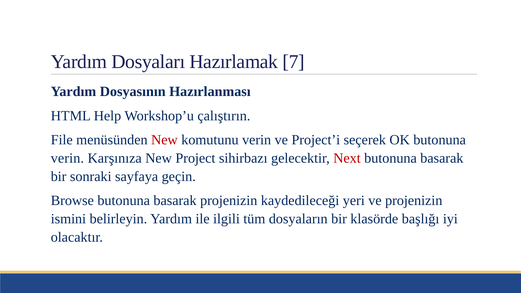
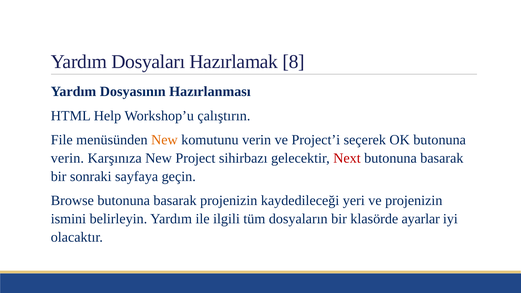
7: 7 -> 8
New at (164, 140) colour: red -> orange
başlığı: başlığı -> ayarlar
